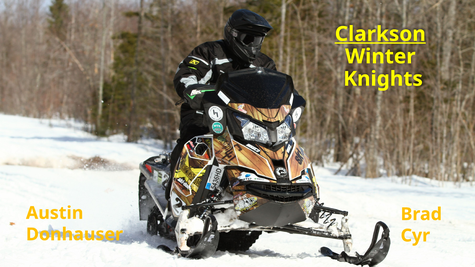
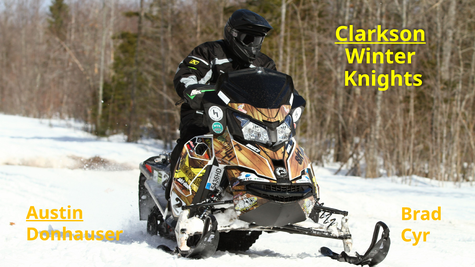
Austin underline: none -> present
